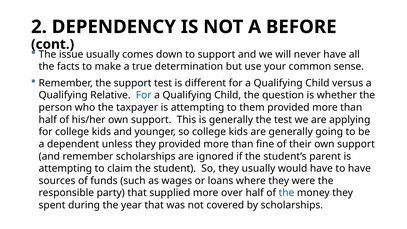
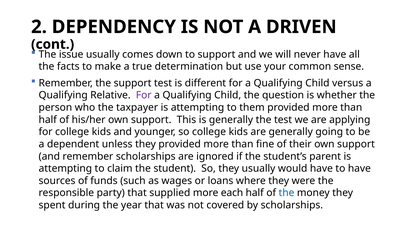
BEFORE: BEFORE -> DRIVEN
For at (144, 95) colour: blue -> purple
over: over -> each
